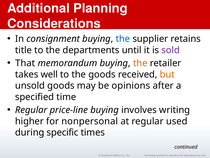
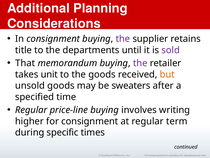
the at (123, 39) colour: blue -> purple
the at (140, 63) colour: orange -> purple
well: well -> unit
opinions: opinions -> sweaters
for nonpersonal: nonpersonal -> consignment
used: used -> term
